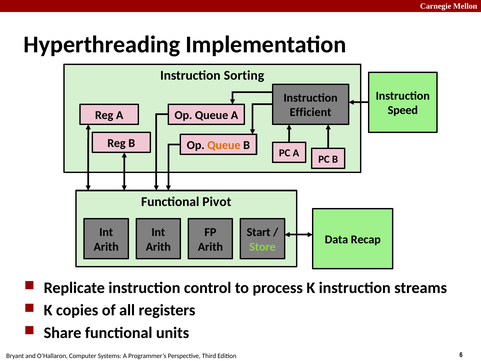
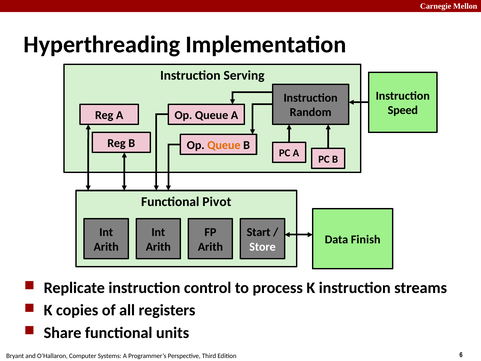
Sorting: Sorting -> Serving
Efficient: Efficient -> Random
Recap: Recap -> Finish
Store colour: light green -> white
